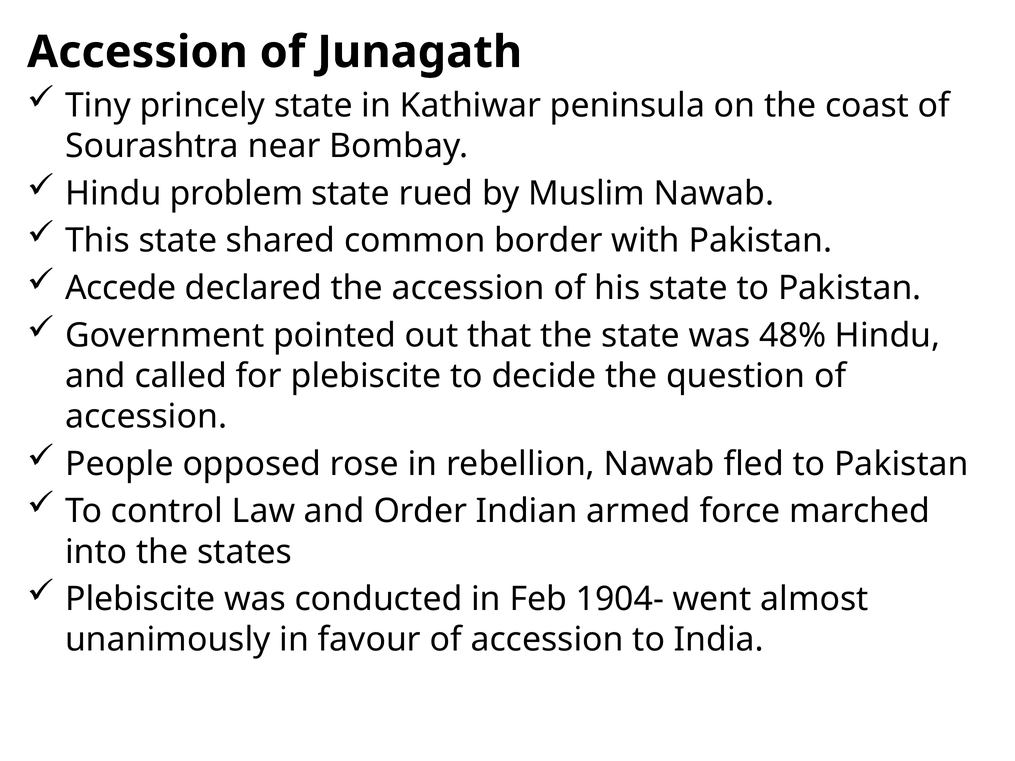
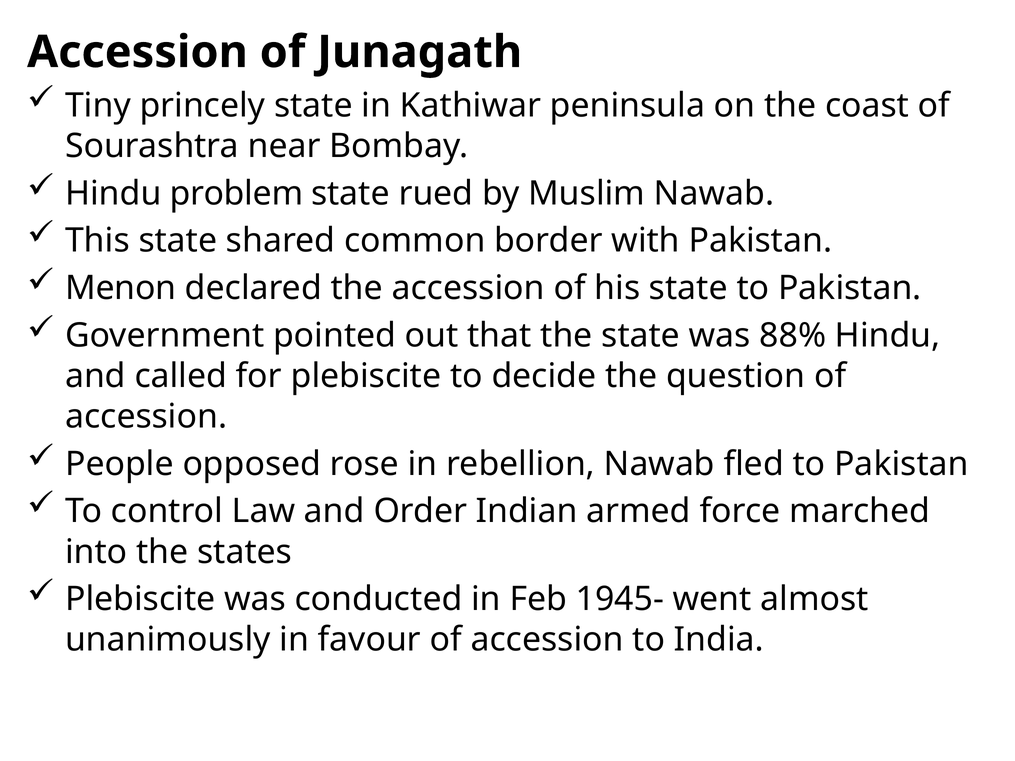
Accede: Accede -> Menon
48%: 48% -> 88%
1904-: 1904- -> 1945-
